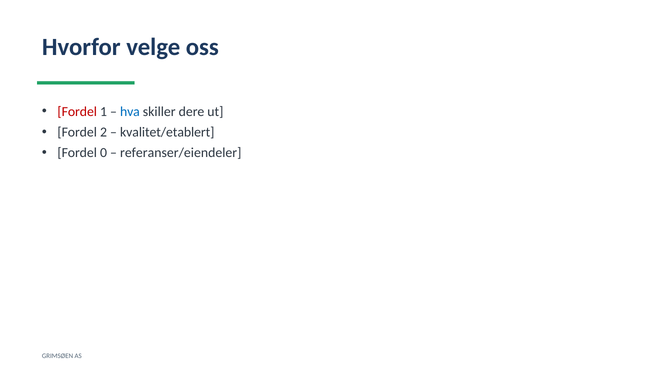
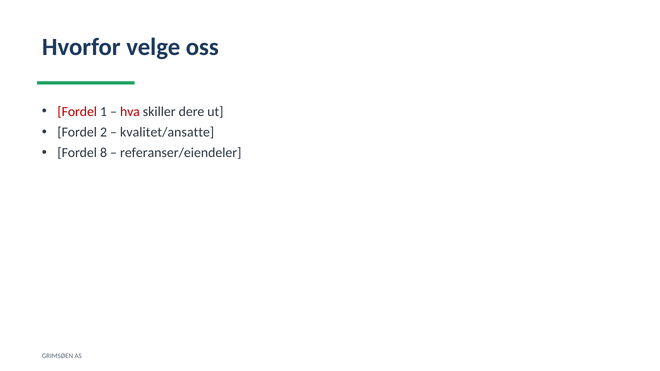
hva colour: blue -> red
kvalitet/etablert: kvalitet/etablert -> kvalitet/ansatte
0: 0 -> 8
